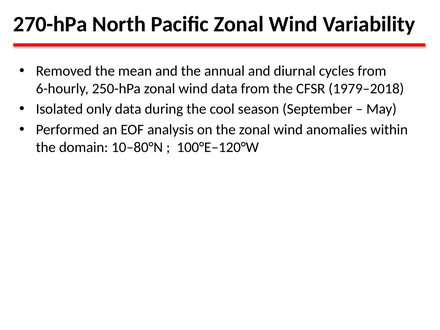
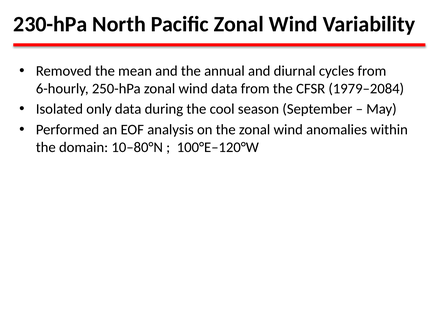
270-hPa: 270-hPa -> 230-hPa
1979–2018: 1979–2018 -> 1979–2084
